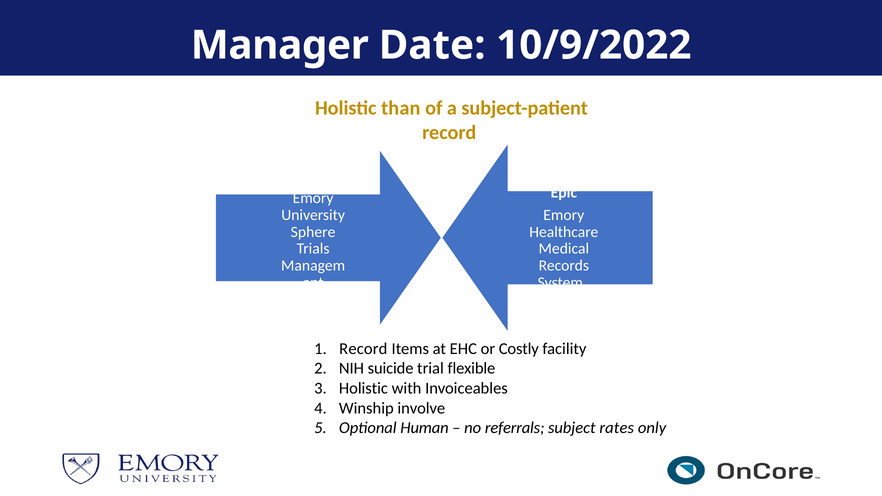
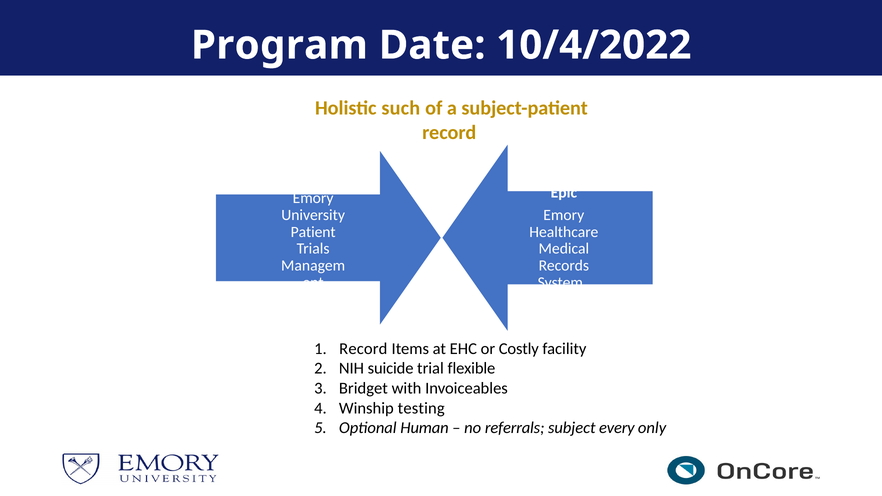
Manager: Manager -> Program
10/9/2022: 10/9/2022 -> 10/4/2022
than: than -> such
Sphere: Sphere -> Patient
Holistic at (363, 388): Holistic -> Bridget
involve: involve -> testing
rates: rates -> every
